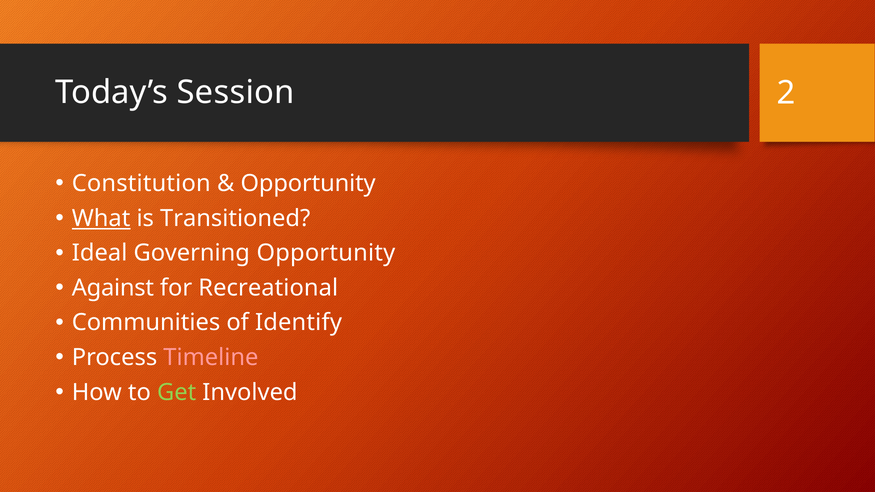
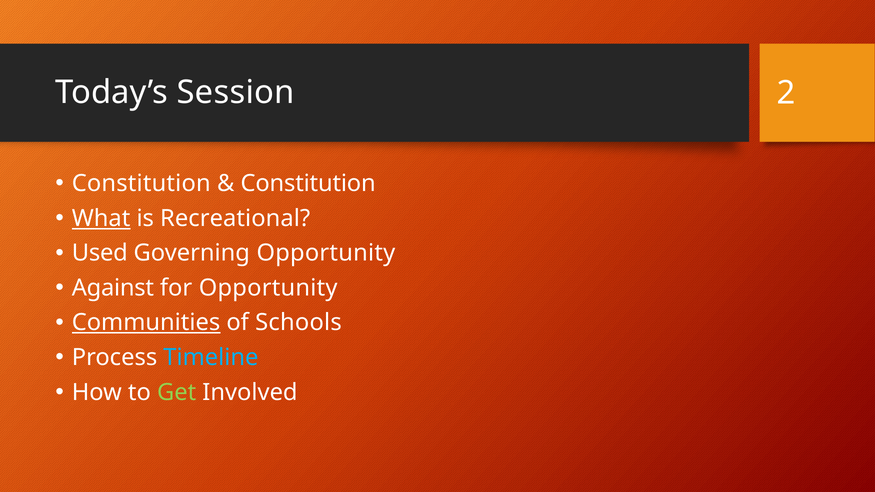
Opportunity at (308, 184): Opportunity -> Constitution
Transitioned: Transitioned -> Recreational
Ideal: Ideal -> Used
for Recreational: Recreational -> Opportunity
Communities underline: none -> present
Identify: Identify -> Schools
Timeline colour: pink -> light blue
